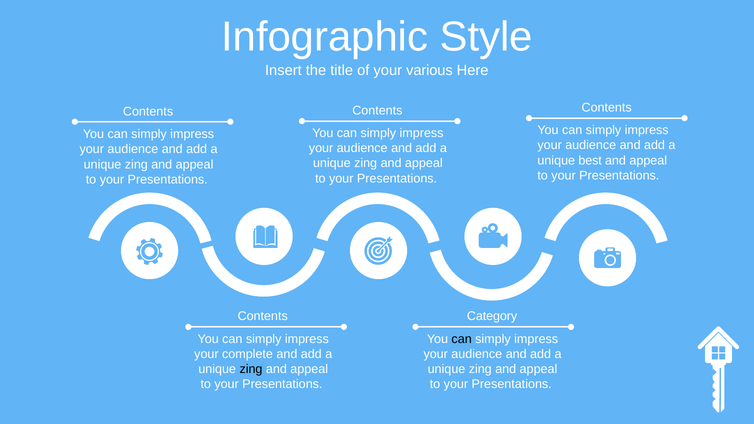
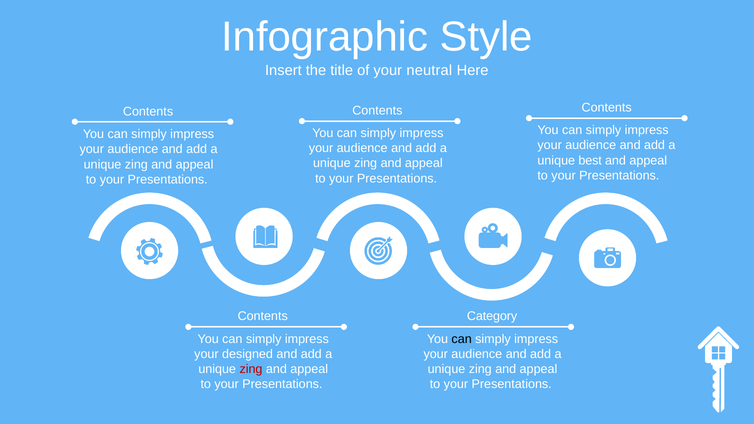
various: various -> neutral
complete: complete -> designed
zing at (251, 369) colour: black -> red
